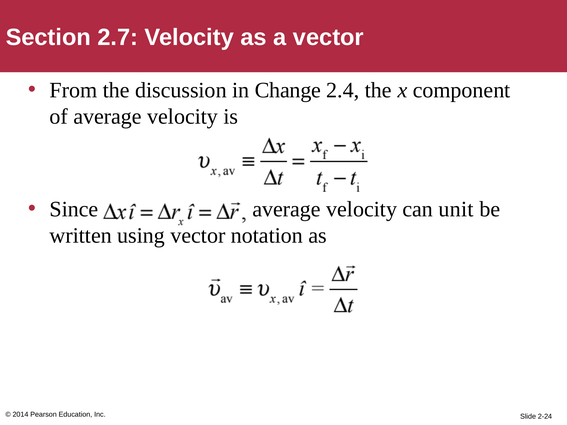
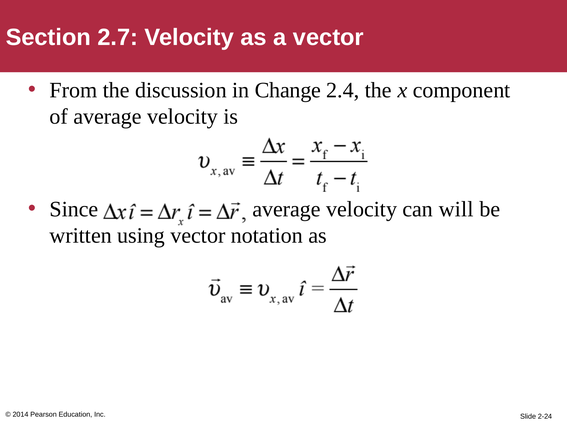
unit: unit -> will
